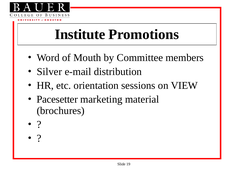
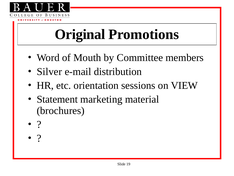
Institute: Institute -> Original
Pacesetter: Pacesetter -> Statement
